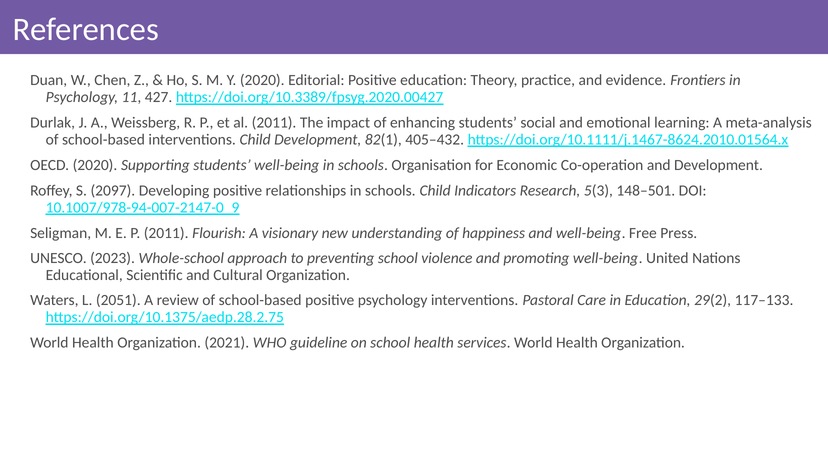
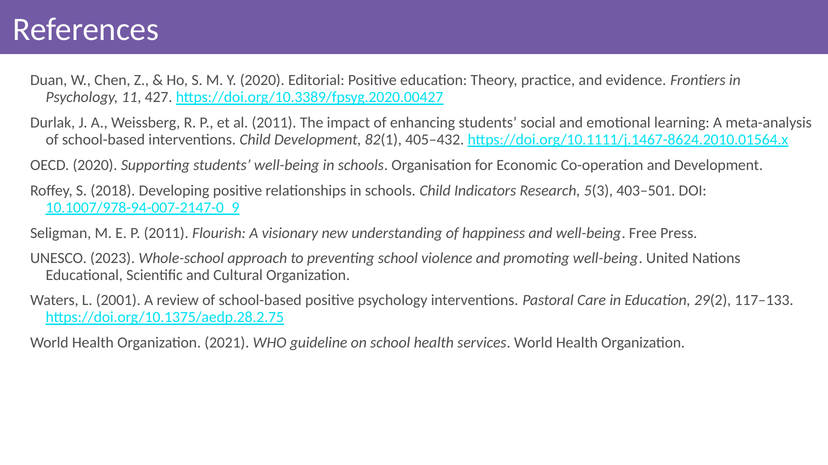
2097: 2097 -> 2018
148–501: 148–501 -> 403–501
2051: 2051 -> 2001
